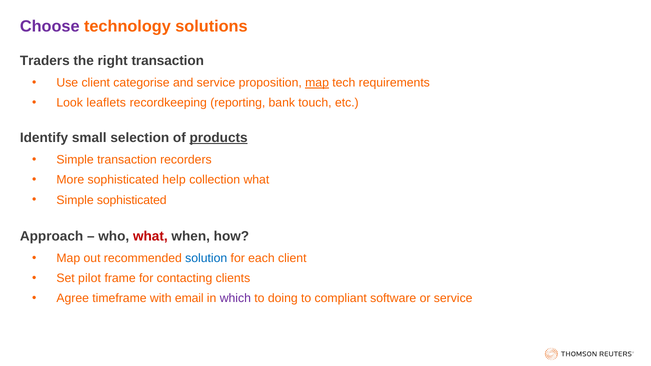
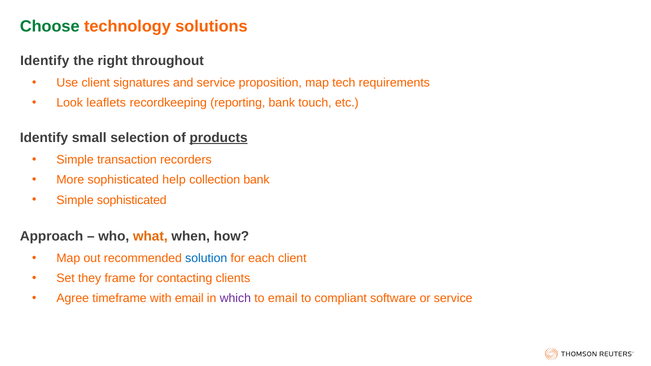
Choose colour: purple -> green
Traders at (45, 61): Traders -> Identify
right transaction: transaction -> throughout
categorise: categorise -> signatures
map at (317, 83) underline: present -> none
collection what: what -> bank
what at (150, 236) colour: red -> orange
pilot: pilot -> they
to doing: doing -> email
